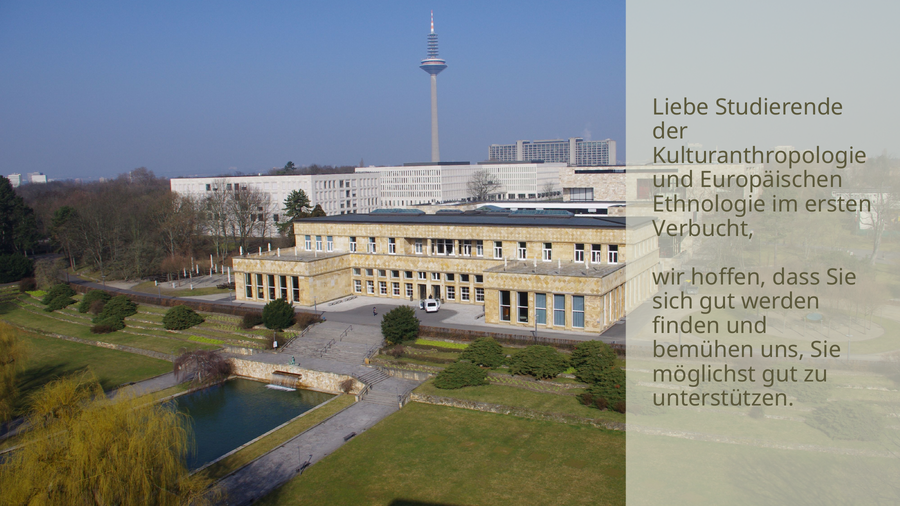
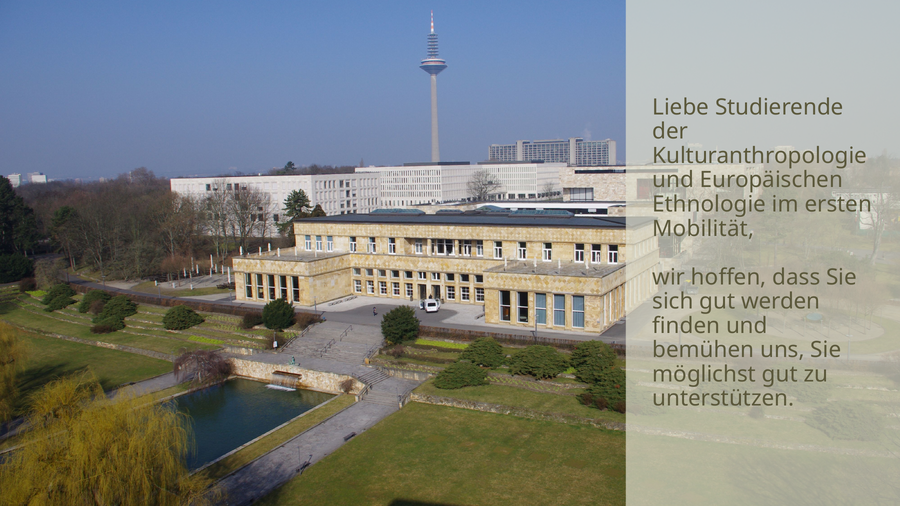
Verbucht: Verbucht -> Mobilität
